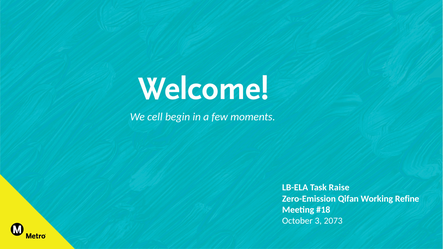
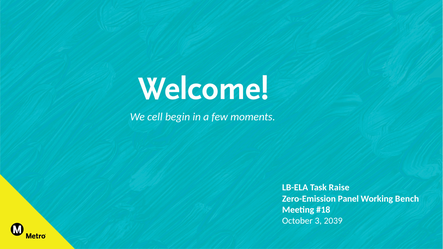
Qifan: Qifan -> Panel
Refine: Refine -> Bench
2073: 2073 -> 2039
